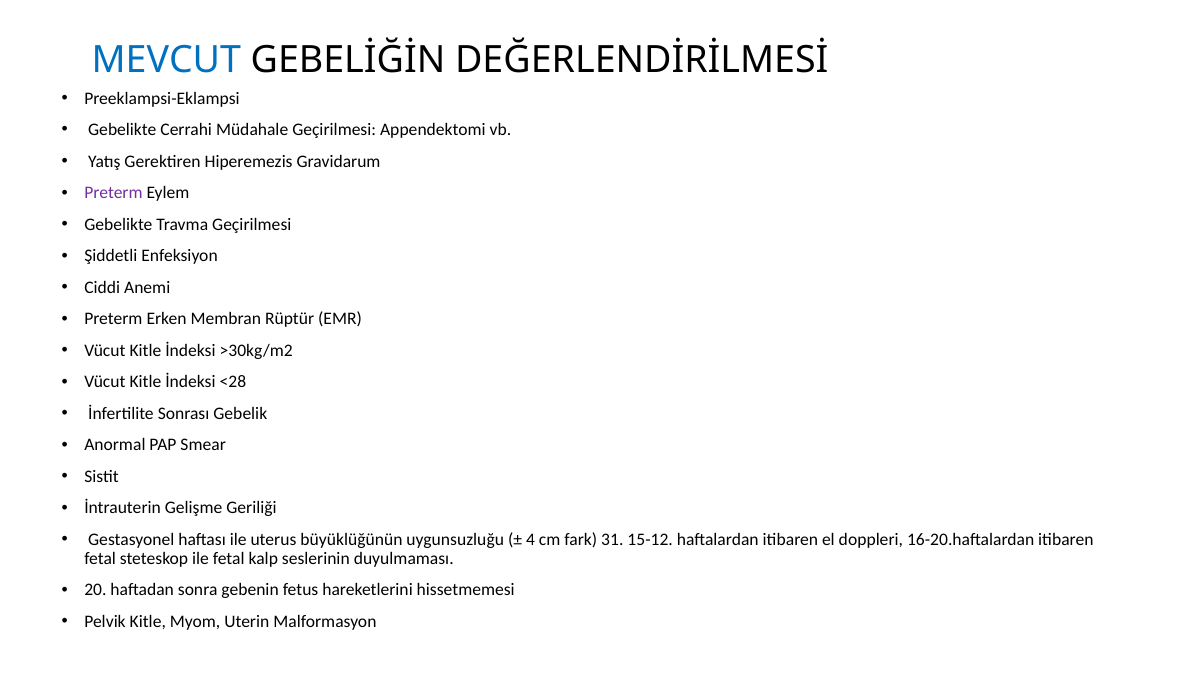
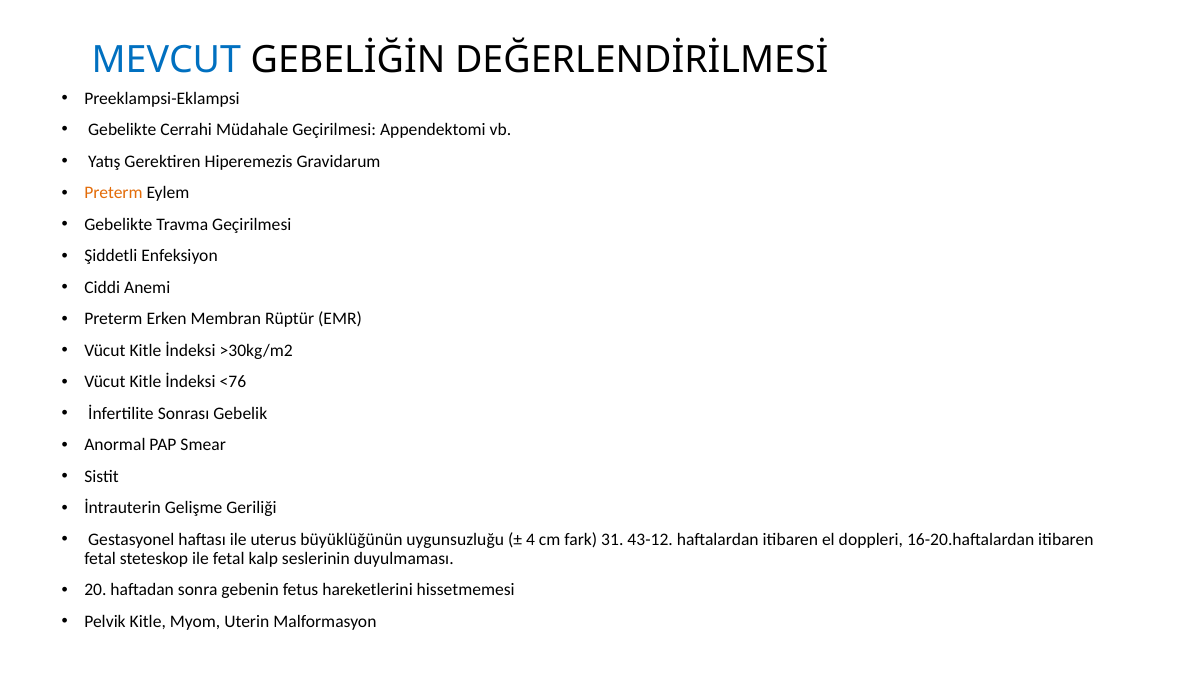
Preterm at (113, 193) colour: purple -> orange
<28: <28 -> <76
15-12: 15-12 -> 43-12
